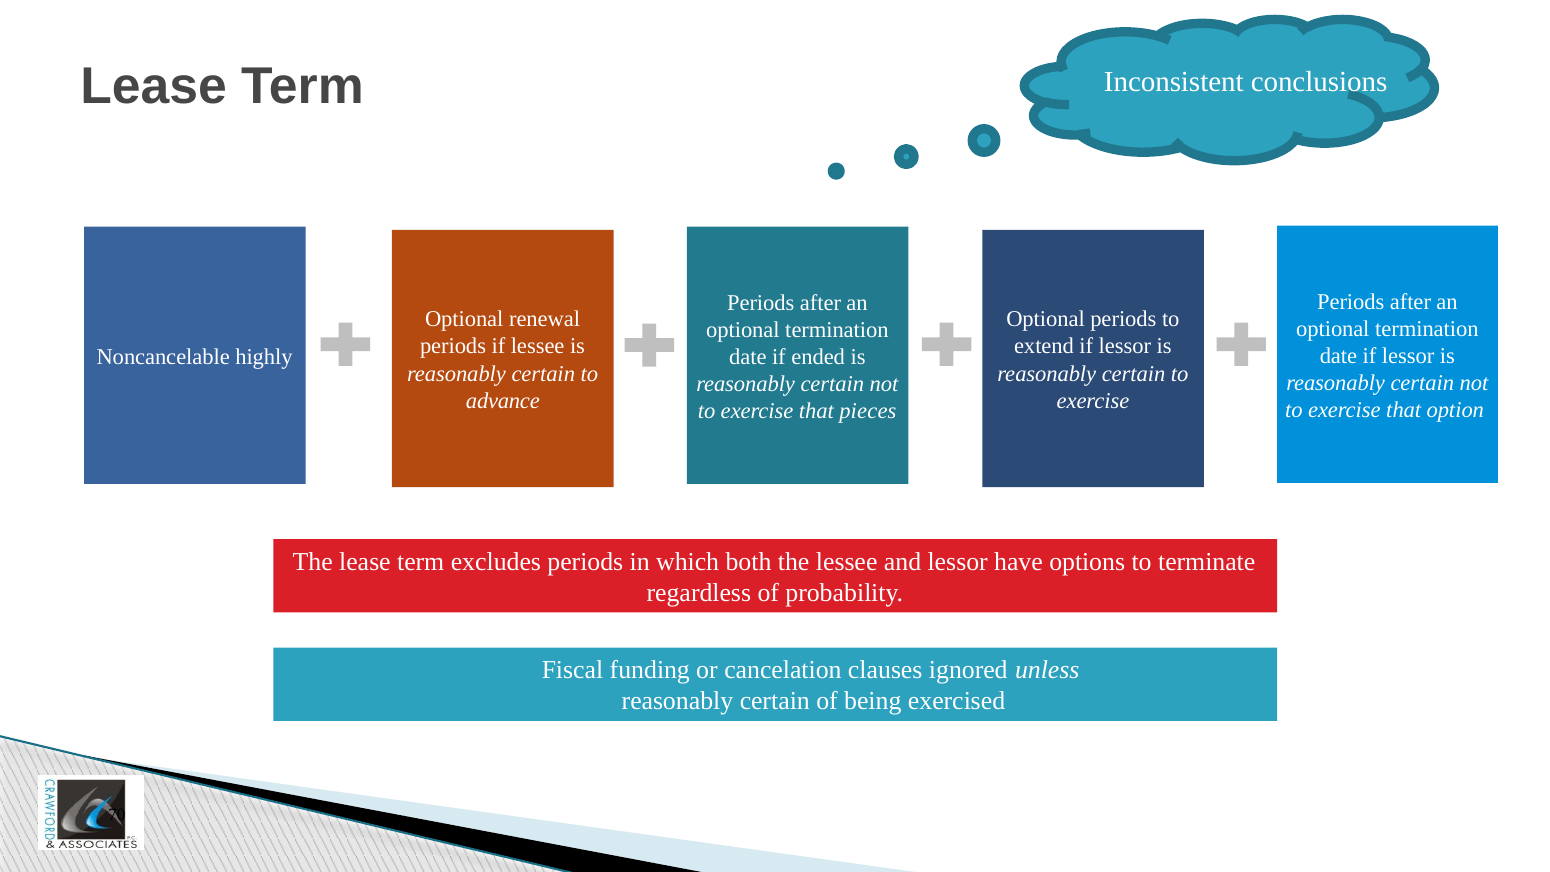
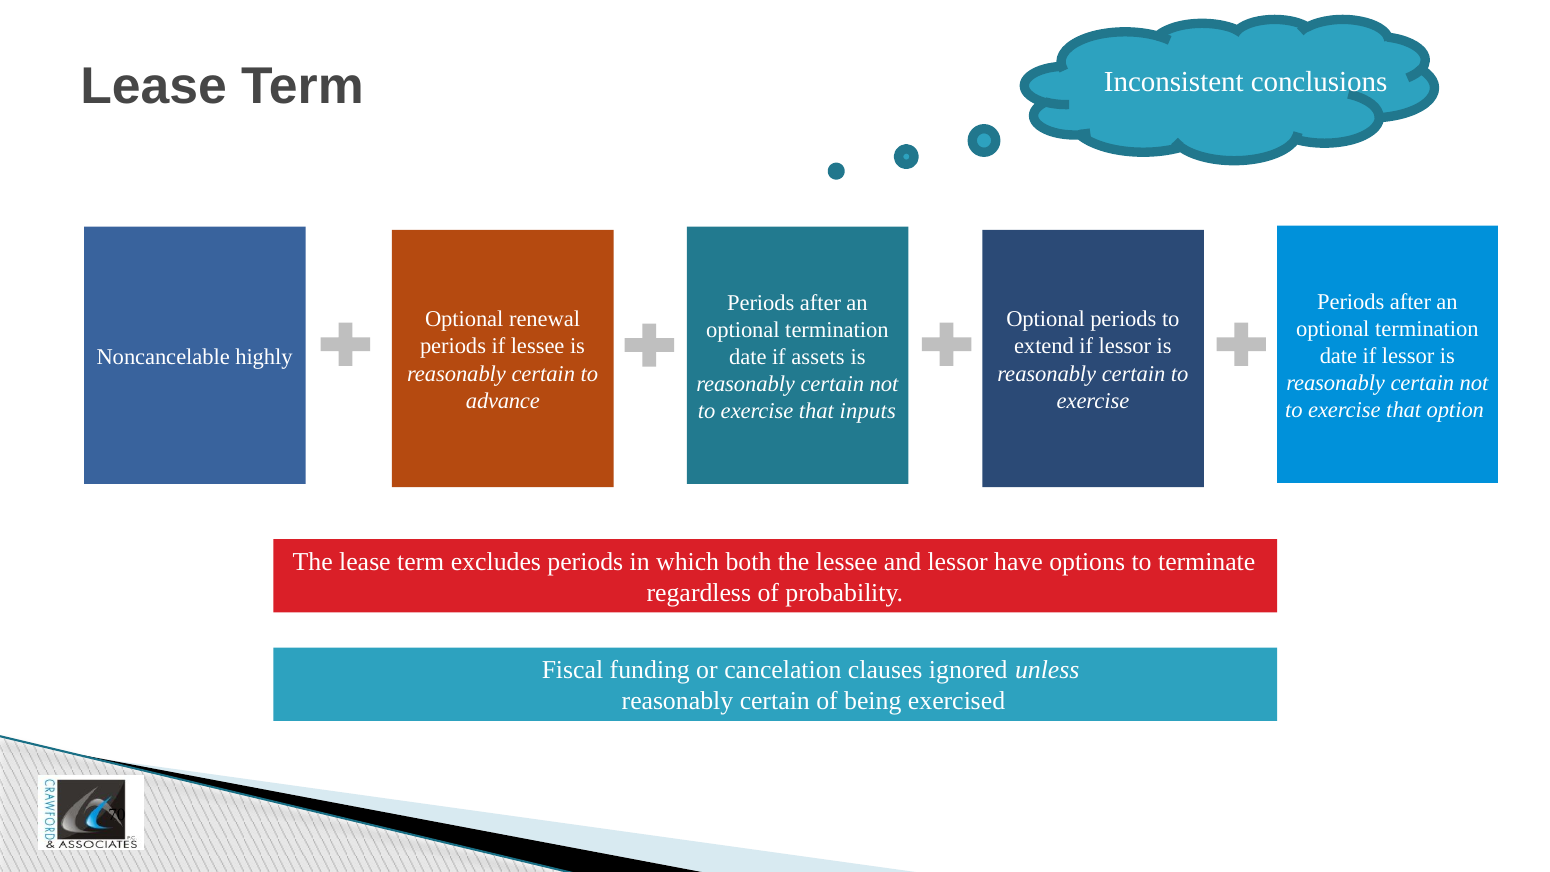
ended: ended -> assets
pieces: pieces -> inputs
